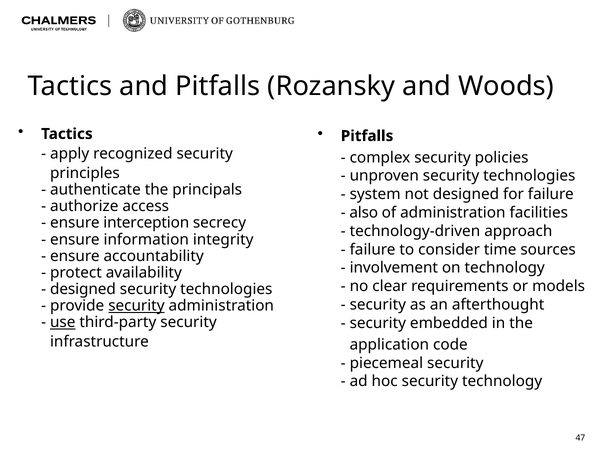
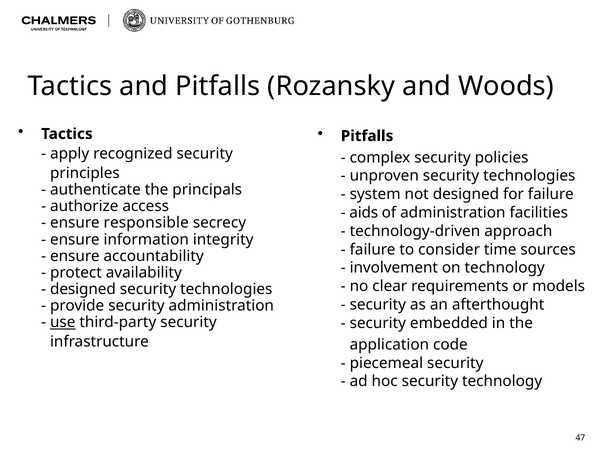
also: also -> aids
interception: interception -> responsible
security at (136, 306) underline: present -> none
